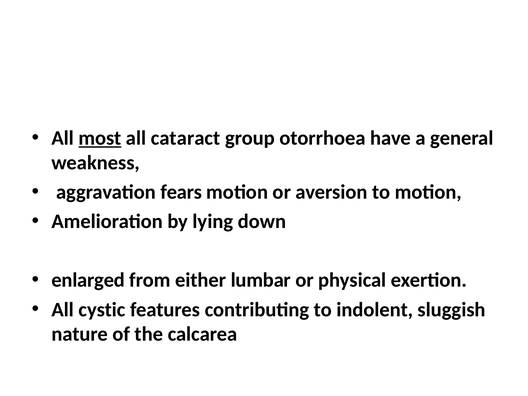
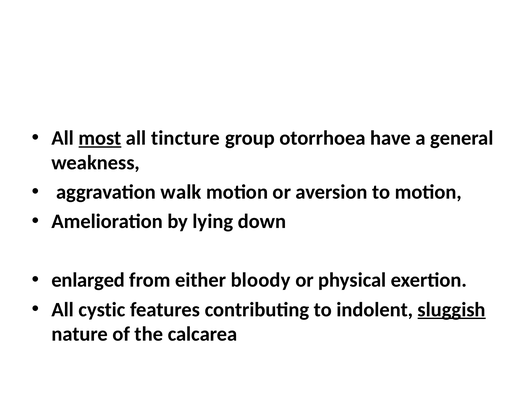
cataract: cataract -> tincture
fears: fears -> walk
lumbar: lumbar -> bloody
sluggish underline: none -> present
